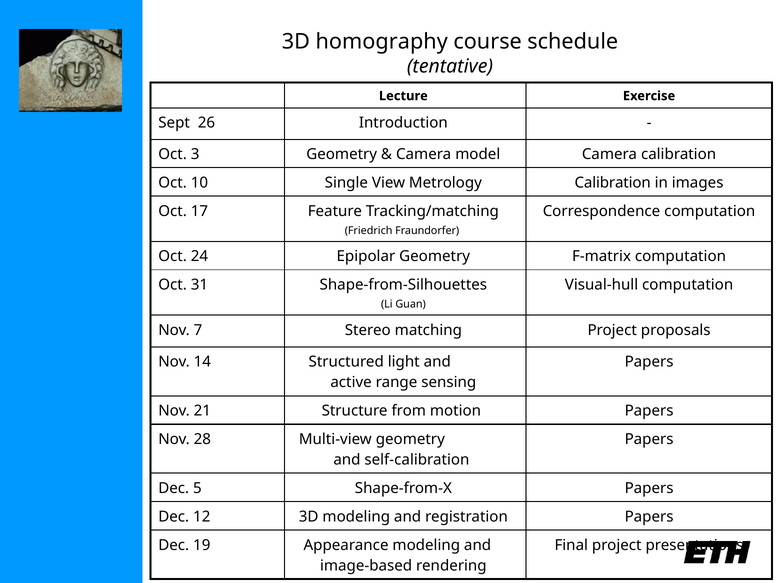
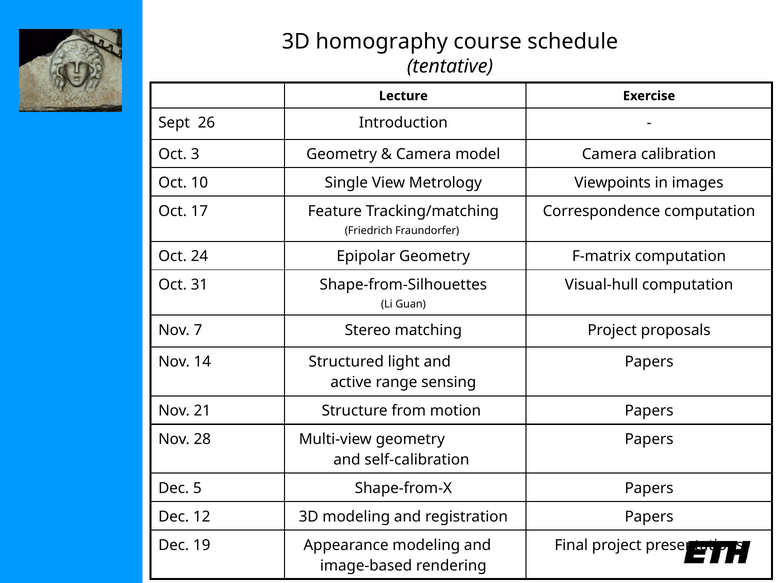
Metrology Calibration: Calibration -> Viewpoints
